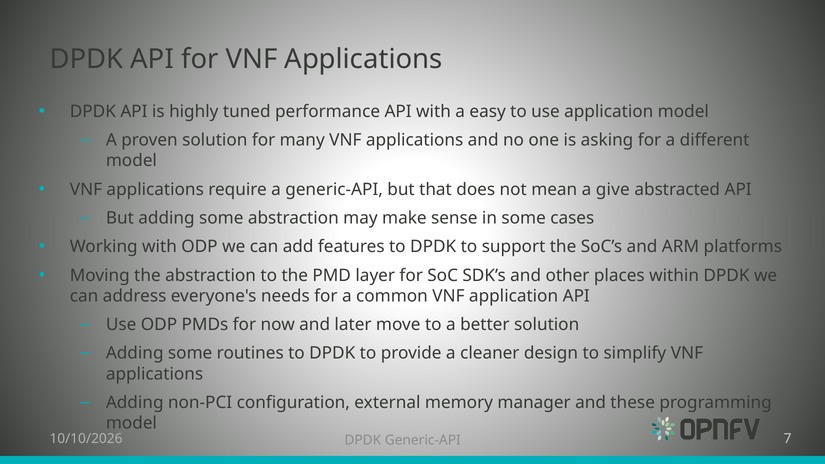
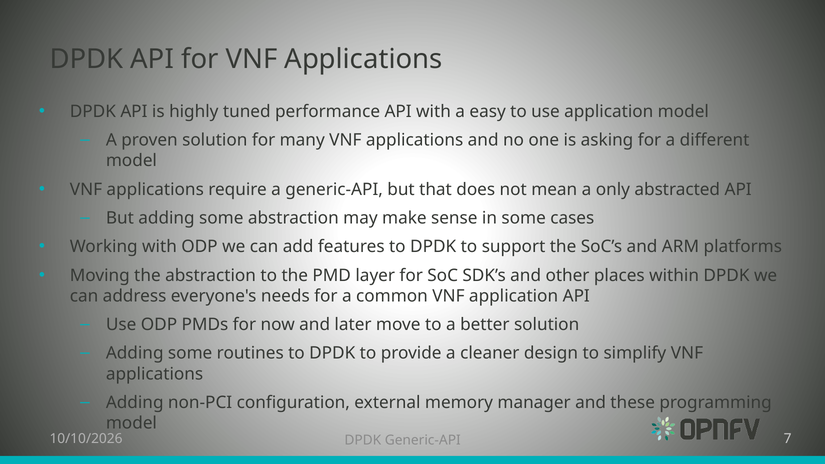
give: give -> only
